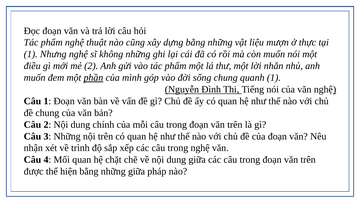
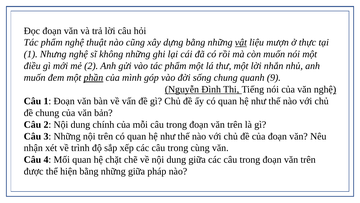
vật underline: none -> present
quanh 1: 1 -> 9
trong nghệ: nghệ -> cùng
